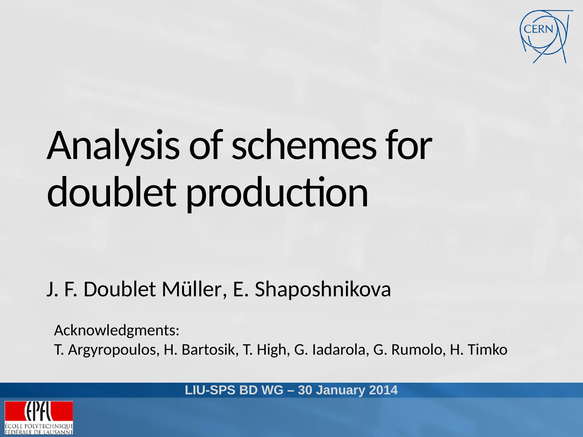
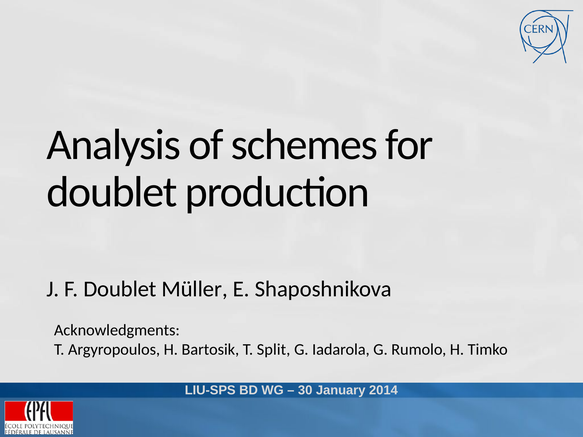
High: High -> Split
